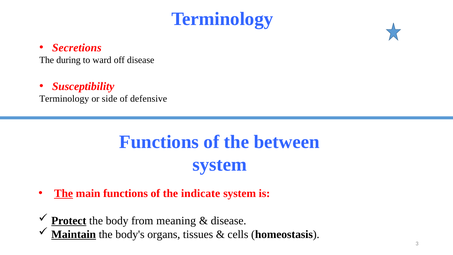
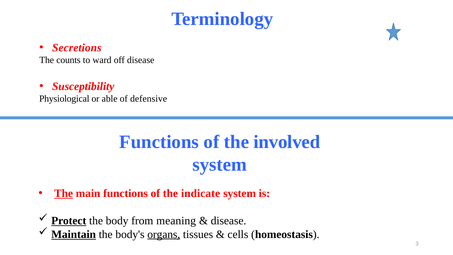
during: during -> counts
Terminology at (64, 99): Terminology -> Physiological
side: side -> able
between: between -> involved
organs underline: none -> present
